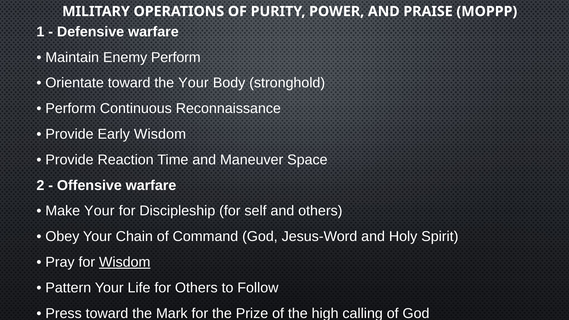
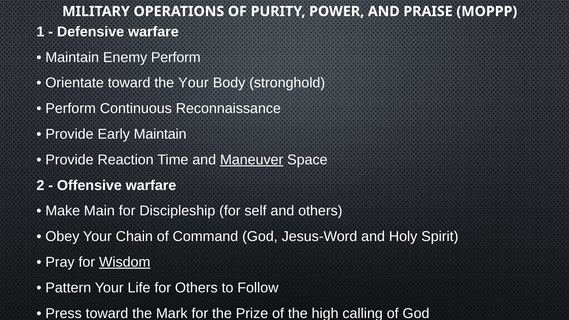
Early Wisdom: Wisdom -> Maintain
Maneuver underline: none -> present
Make Your: Your -> Main
